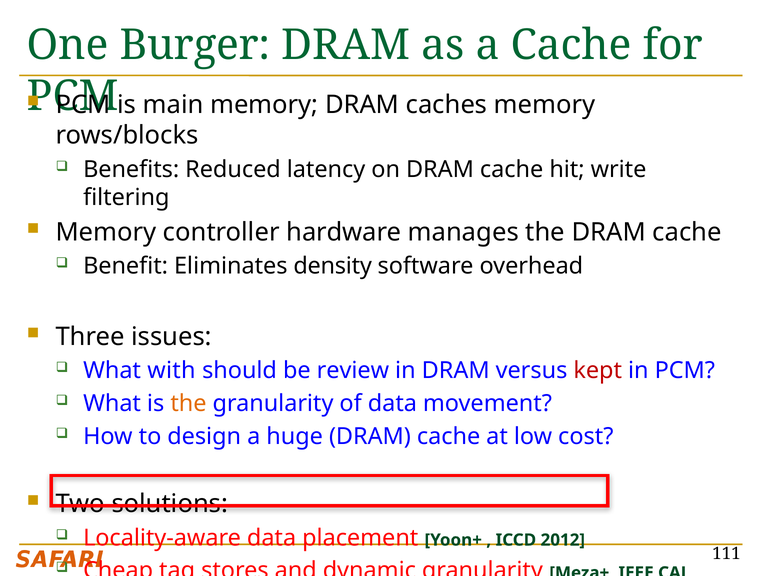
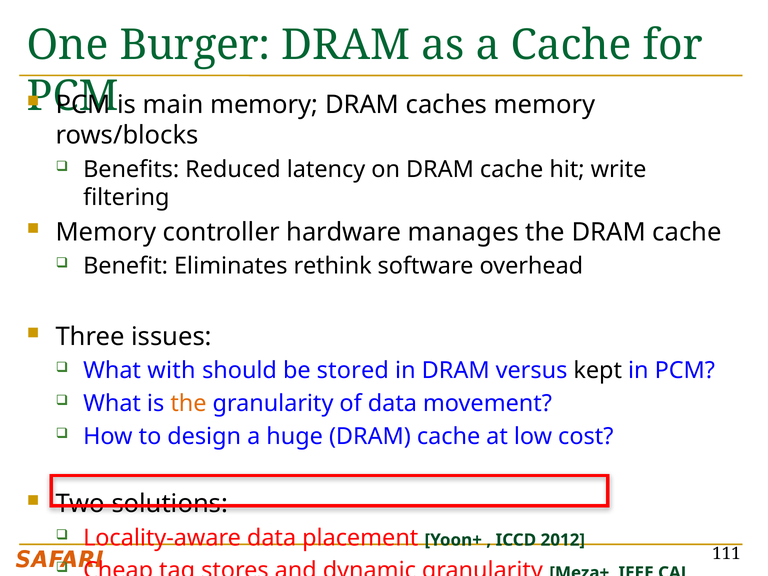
density: density -> rethink
review: review -> stored
kept colour: red -> black
